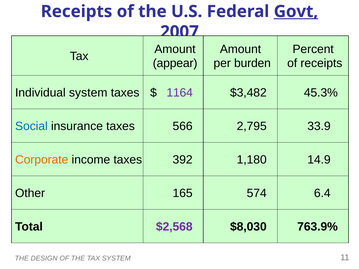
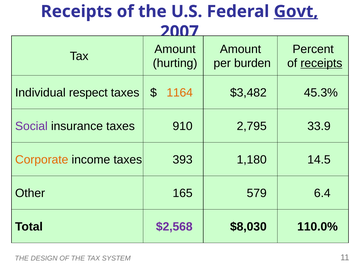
appear: appear -> hurting
receipts at (321, 63) underline: none -> present
Individual system: system -> respect
1164 colour: purple -> orange
Social colour: blue -> purple
566: 566 -> 910
392: 392 -> 393
14.9: 14.9 -> 14.5
574: 574 -> 579
763.9%: 763.9% -> 110.0%
